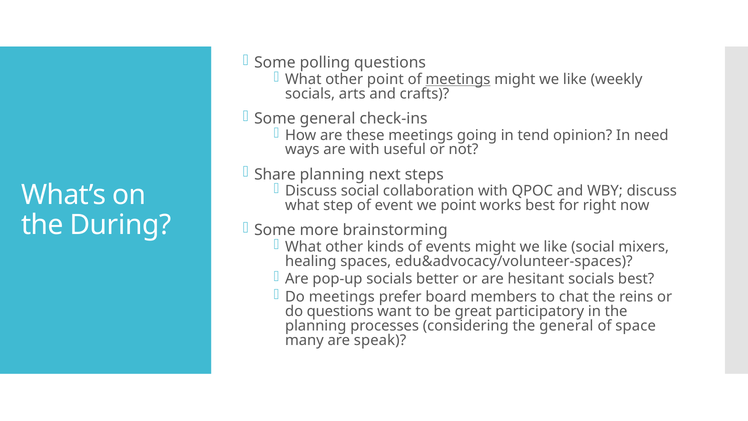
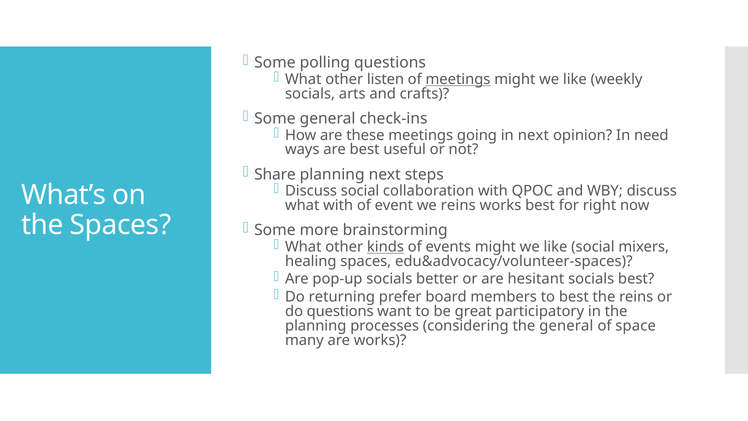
other point: point -> listen
in tend: tend -> next
are with: with -> best
what step: step -> with
we point: point -> reins
the During: During -> Spaces
kinds underline: none -> present
Do meetings: meetings -> returning
to chat: chat -> best
are speak: speak -> works
